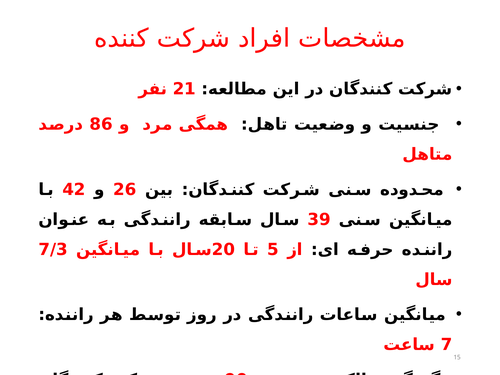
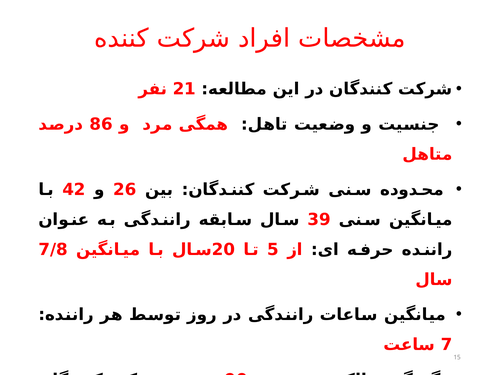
7/3: 7/3 -> 7/8
